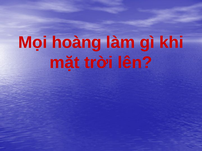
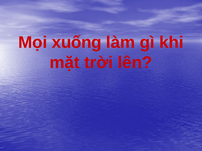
hoàng: hoàng -> xuống
